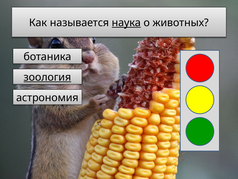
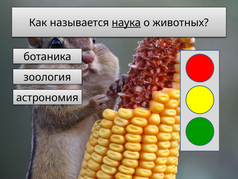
зоология underline: present -> none
